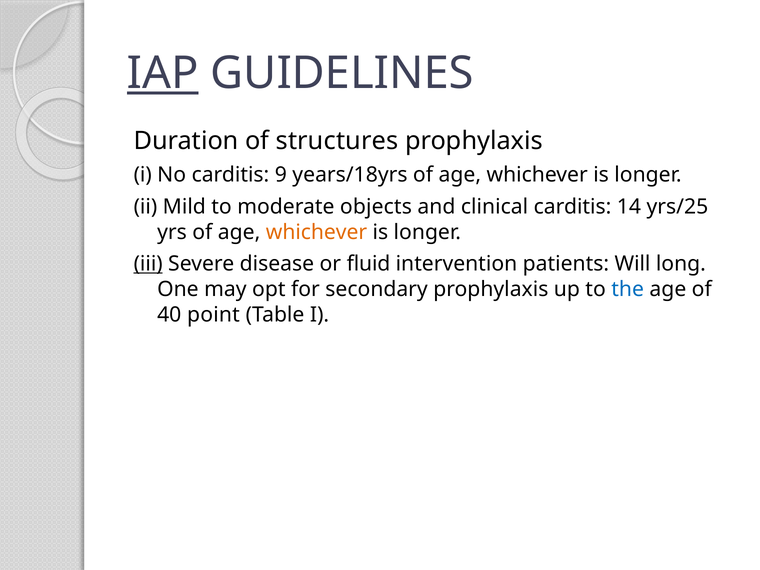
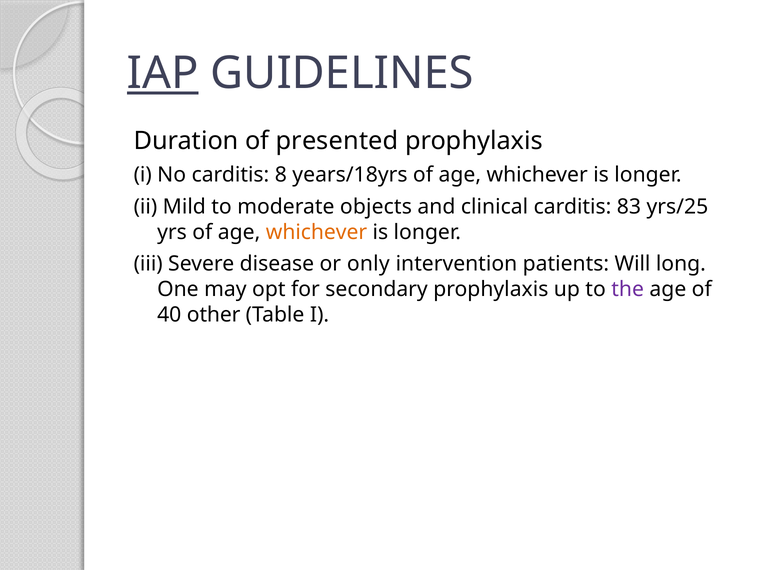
structures: structures -> presented
9: 9 -> 8
14: 14 -> 83
iii underline: present -> none
fluid: fluid -> only
the colour: blue -> purple
point: point -> other
